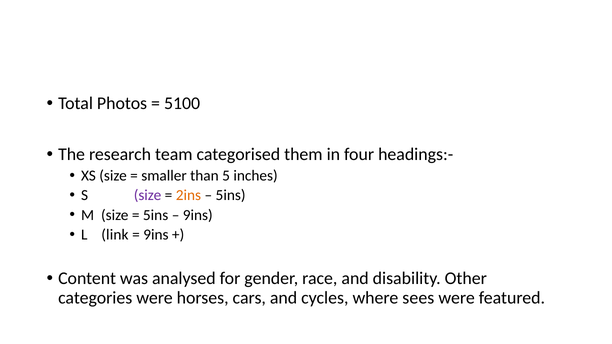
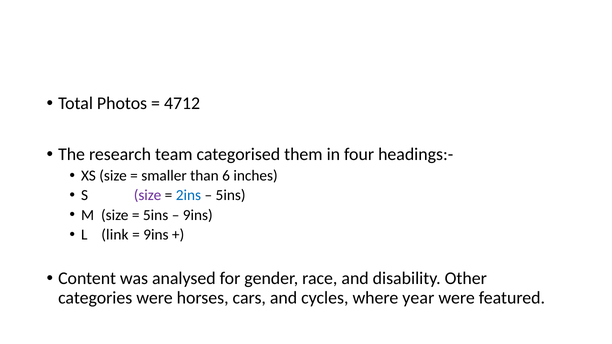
5100: 5100 -> 4712
5: 5 -> 6
2ins colour: orange -> blue
sees: sees -> year
